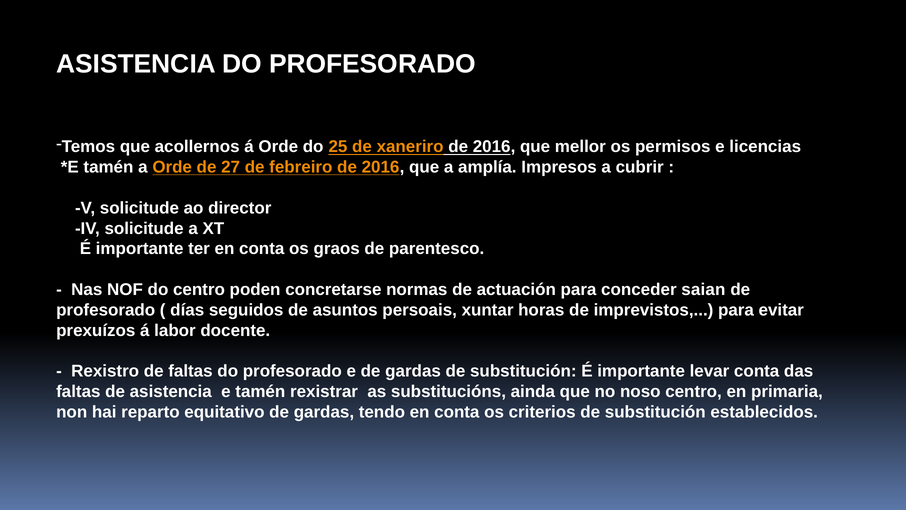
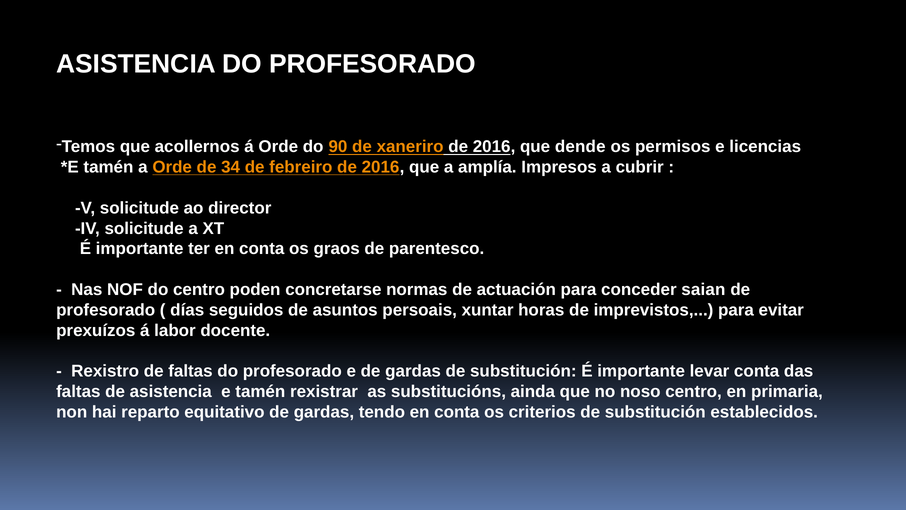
25: 25 -> 90
mellor: mellor -> dende
27: 27 -> 34
